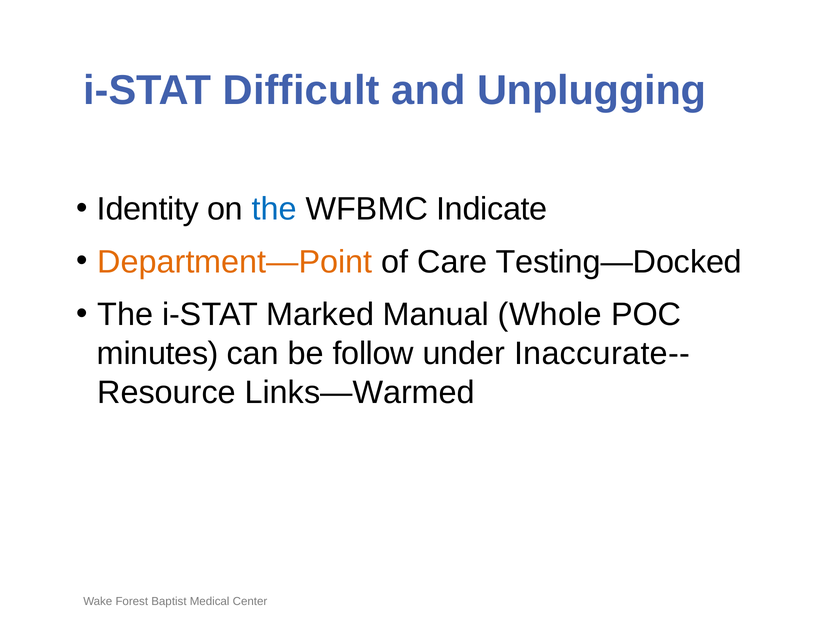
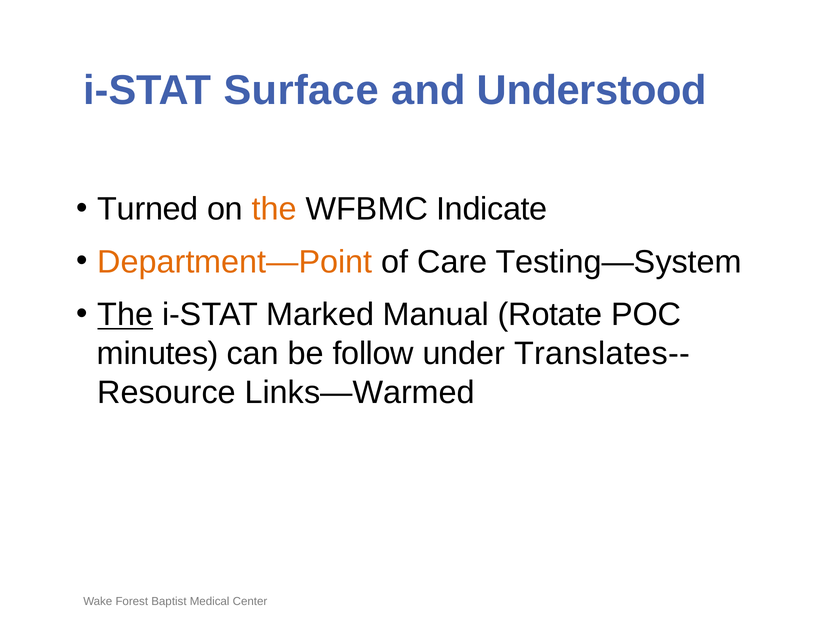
Difficult: Difficult -> Surface
Unplugging: Unplugging -> Understood
Identity: Identity -> Turned
the at (274, 209) colour: blue -> orange
Testing—Docked: Testing—Docked -> Testing—System
The at (125, 315) underline: none -> present
Whole: Whole -> Rotate
Inaccurate--: Inaccurate-- -> Translates--
